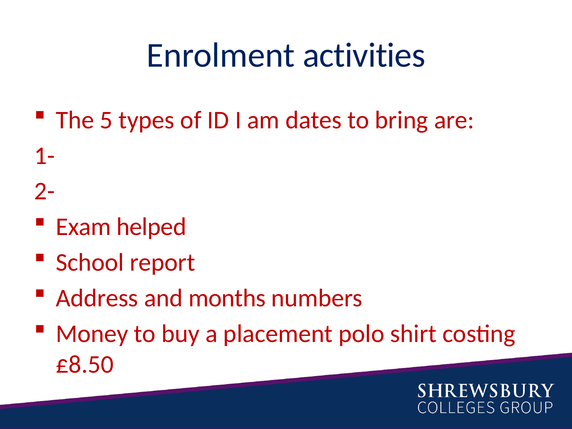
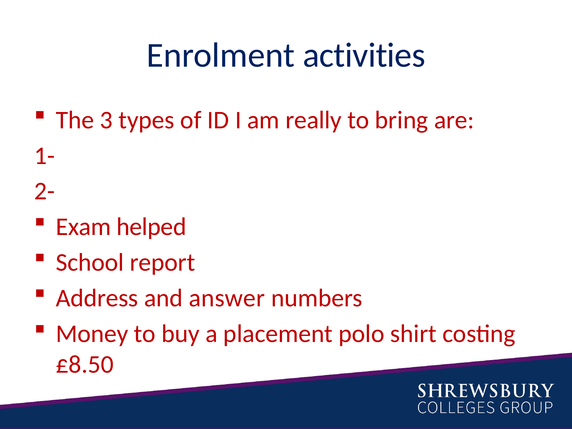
5: 5 -> 3
dates: dates -> really
months: months -> answer
